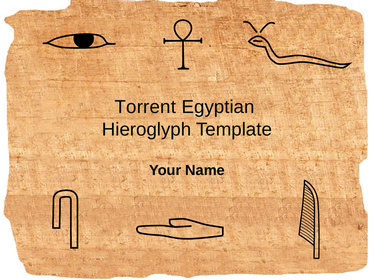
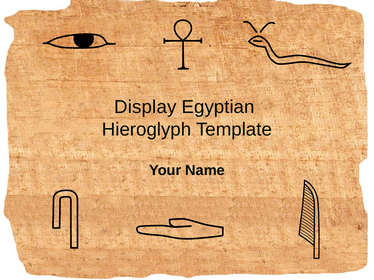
Torrent: Torrent -> Display
